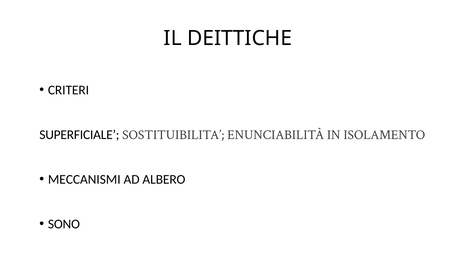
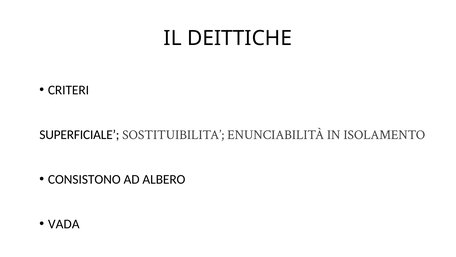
MECCANISMI: MECCANISMI -> CONSISTONO
SONO: SONO -> VADA
